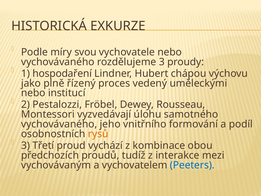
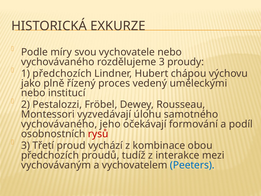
1 hospodaření: hospodaření -> předchozích
vnitřního: vnitřního -> očekávají
rysů colour: orange -> red
